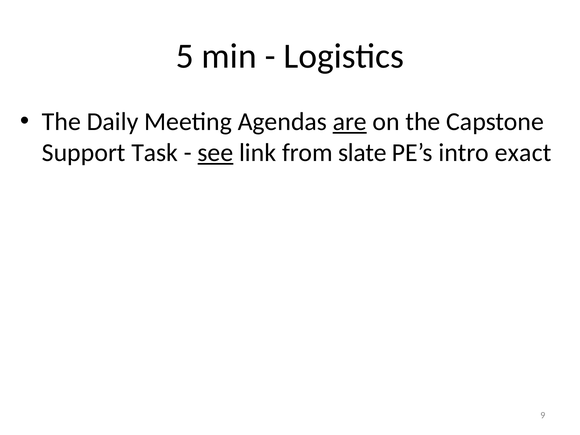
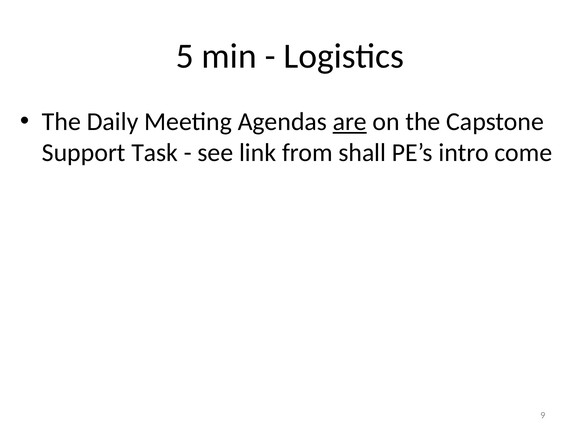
see underline: present -> none
slate: slate -> shall
exact: exact -> come
